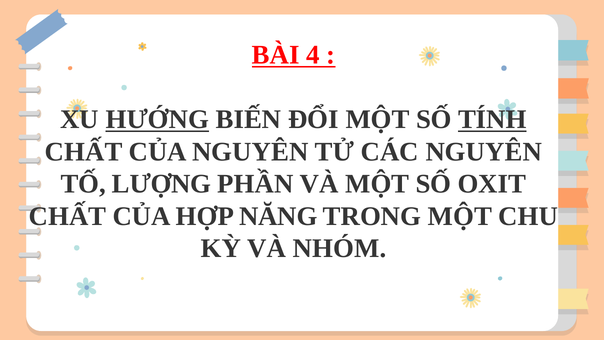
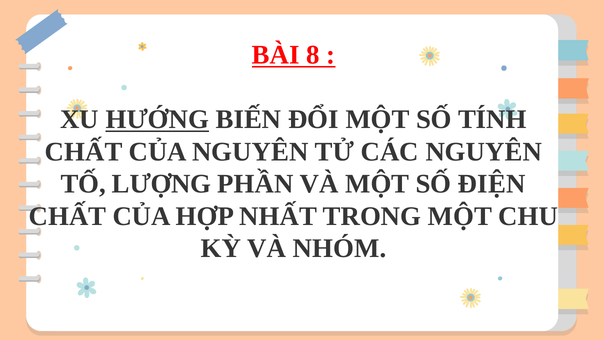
4: 4 -> 8
TÍNH underline: present -> none
OXIT: OXIT -> ĐIỆN
NĂNG: NĂNG -> NHẤT
